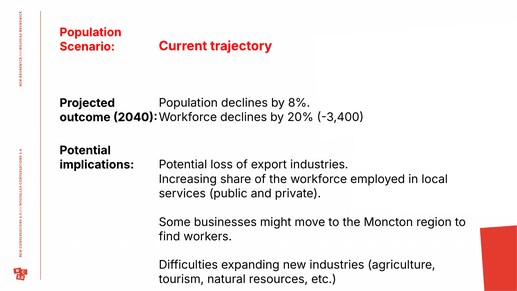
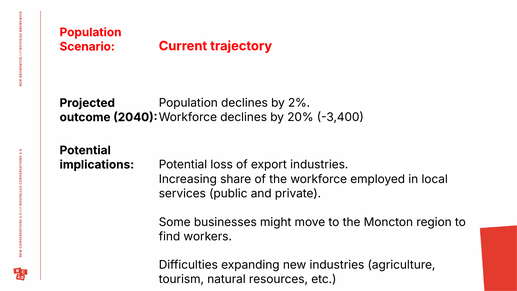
8%: 8% -> 2%
